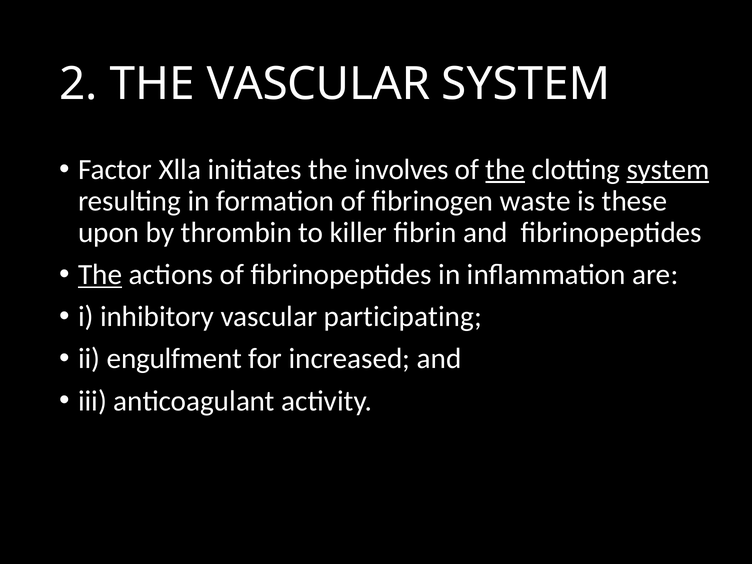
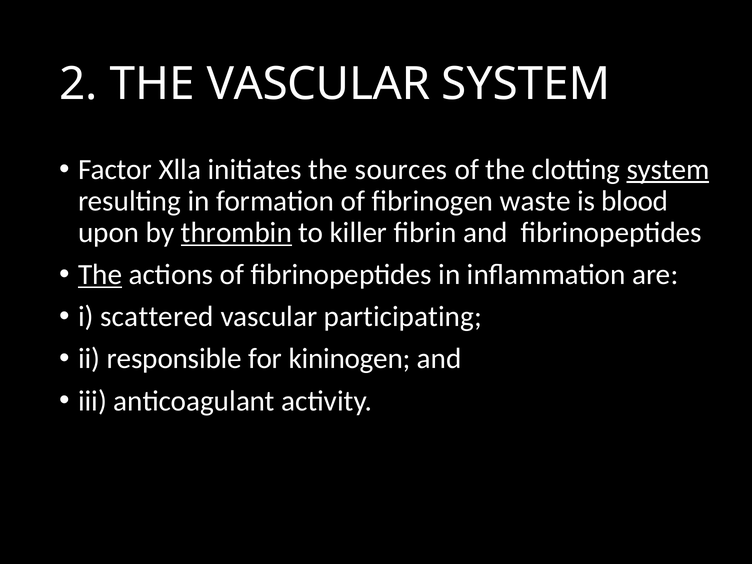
involves: involves -> sources
the at (505, 170) underline: present -> none
these: these -> blood
thrombin underline: none -> present
inhibitory: inhibitory -> scattered
engulfment: engulfment -> responsible
increased: increased -> kininogen
